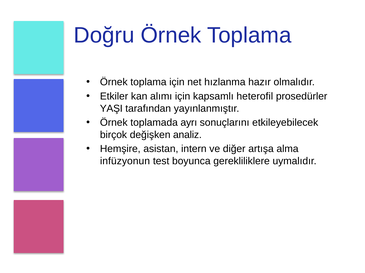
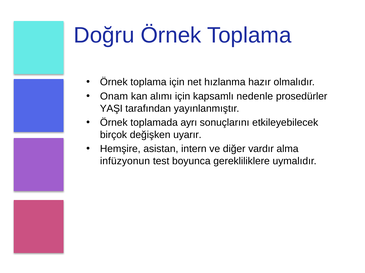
Etkiler: Etkiler -> Onam
heterofil: heterofil -> nedenle
analiz: analiz -> uyarır
artışa: artışa -> vardır
